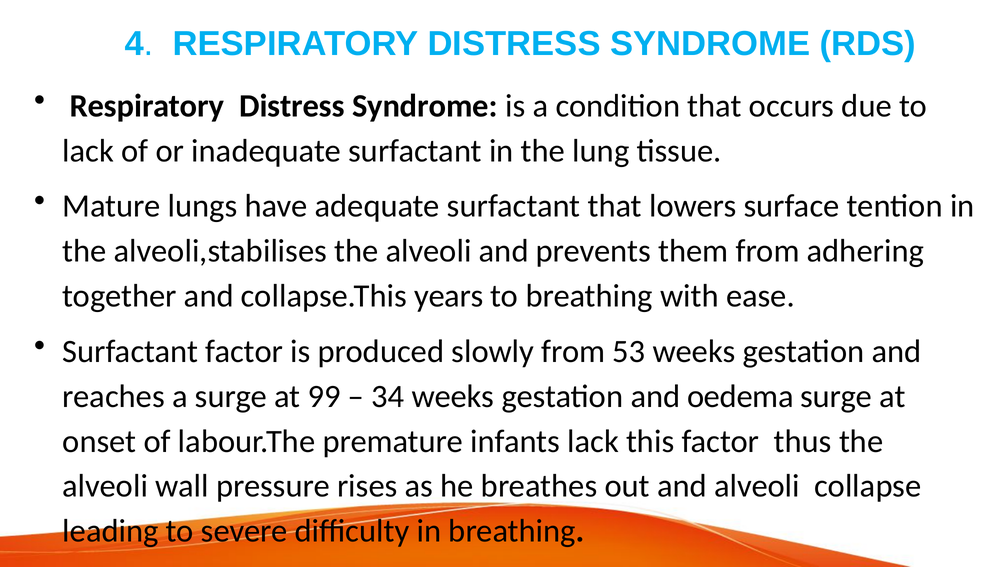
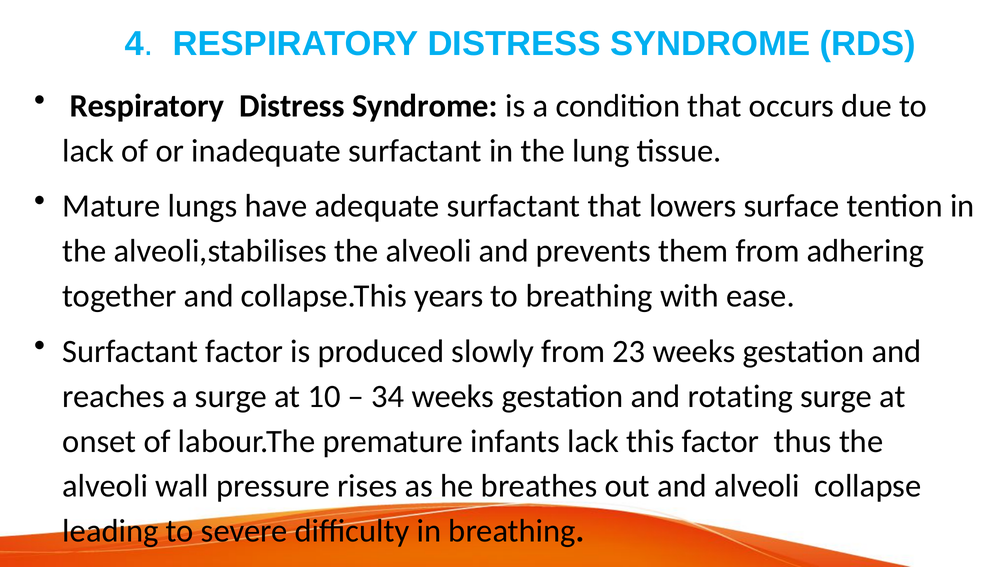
53: 53 -> 23
99: 99 -> 10
oedema: oedema -> rotating
